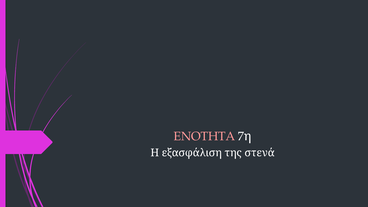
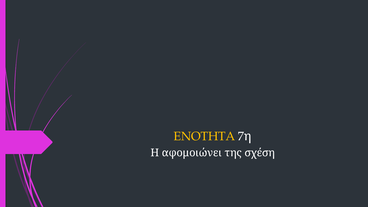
ENOTHTA colour: pink -> yellow
εξασφάλιση: εξασφάλιση -> αφομοιώνει
στενά: στενά -> σχέση
